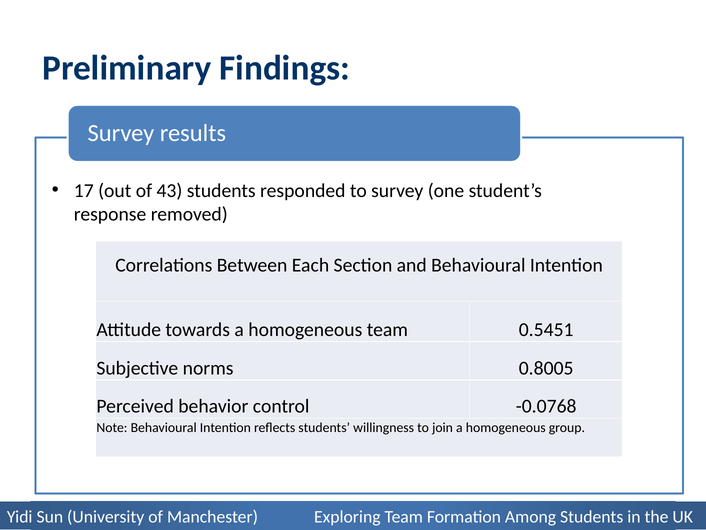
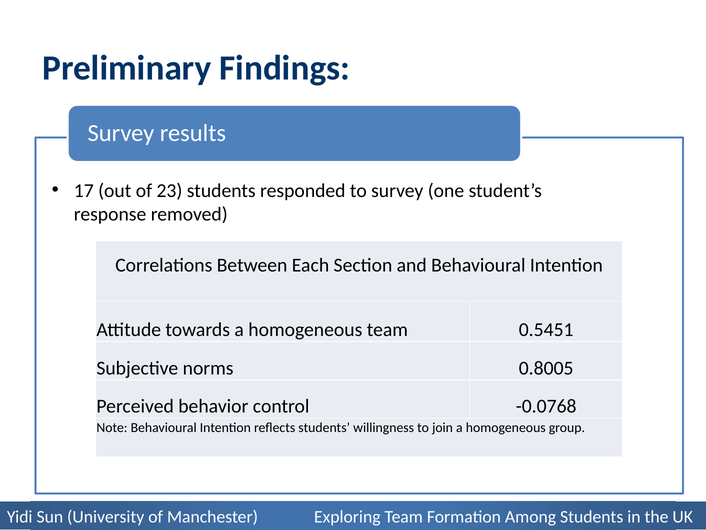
43: 43 -> 23
